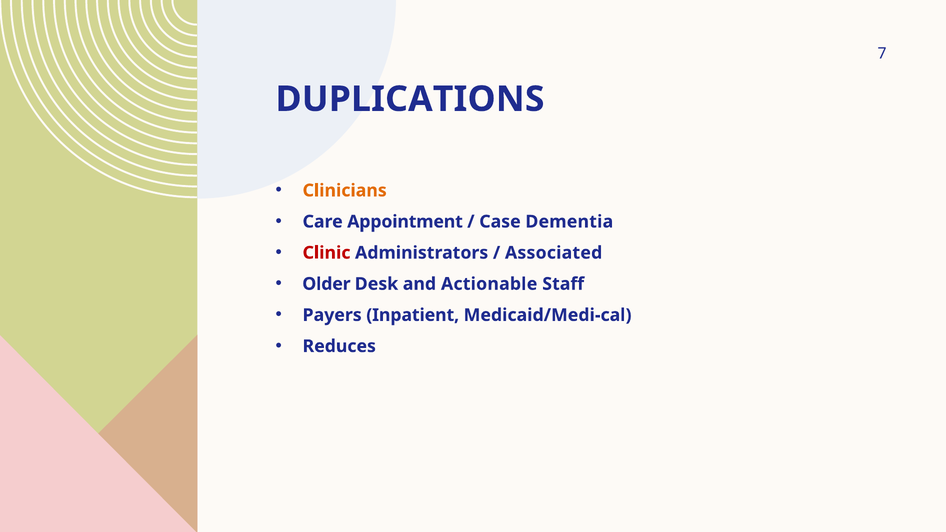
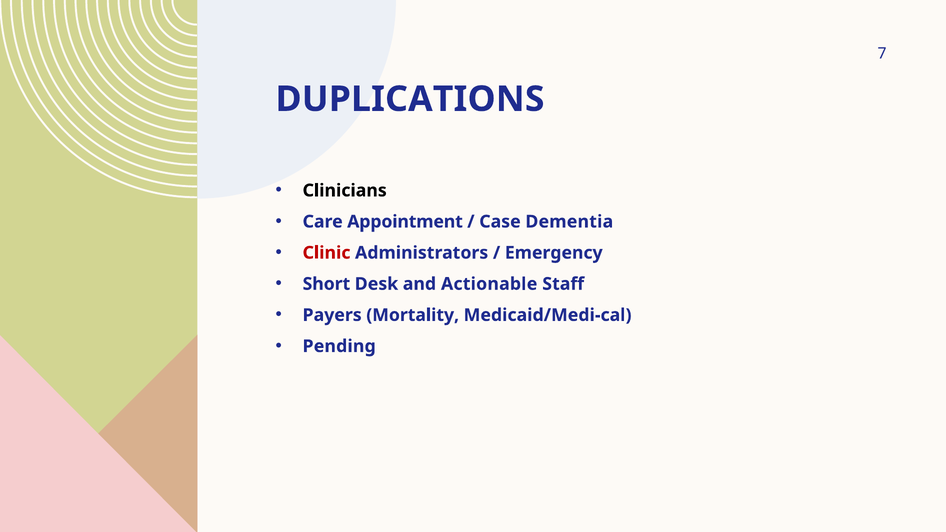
Clinicians colour: orange -> black
Associated: Associated -> Emergency
Older: Older -> Short
Inpatient: Inpatient -> Mortality
Reduces: Reduces -> Pending
